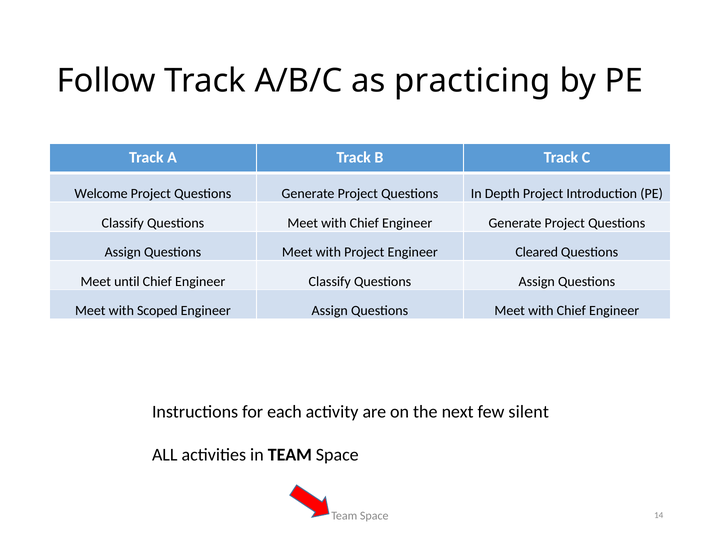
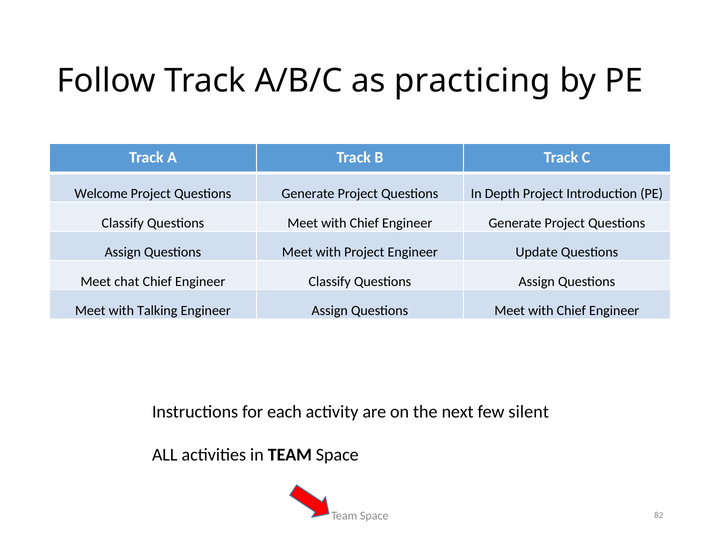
Cleared: Cleared -> Update
until: until -> chat
Scoped: Scoped -> Talking
14: 14 -> 82
